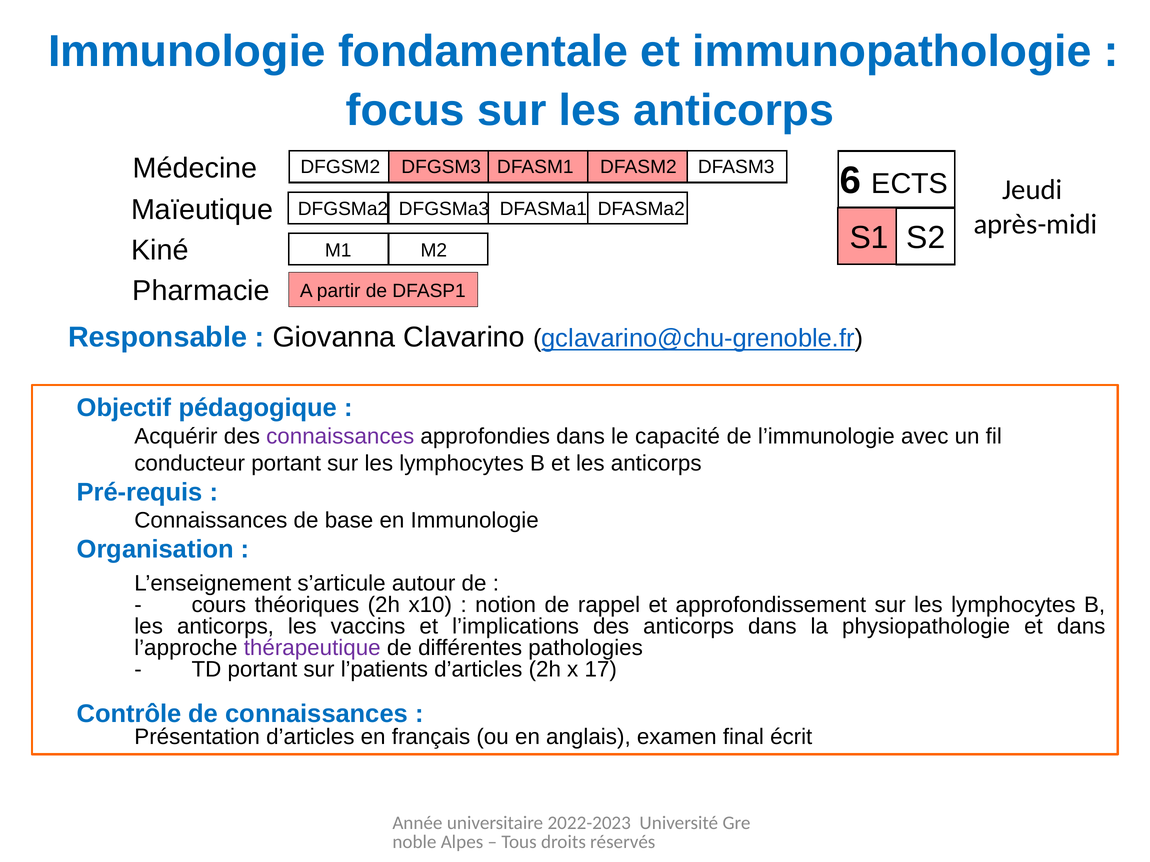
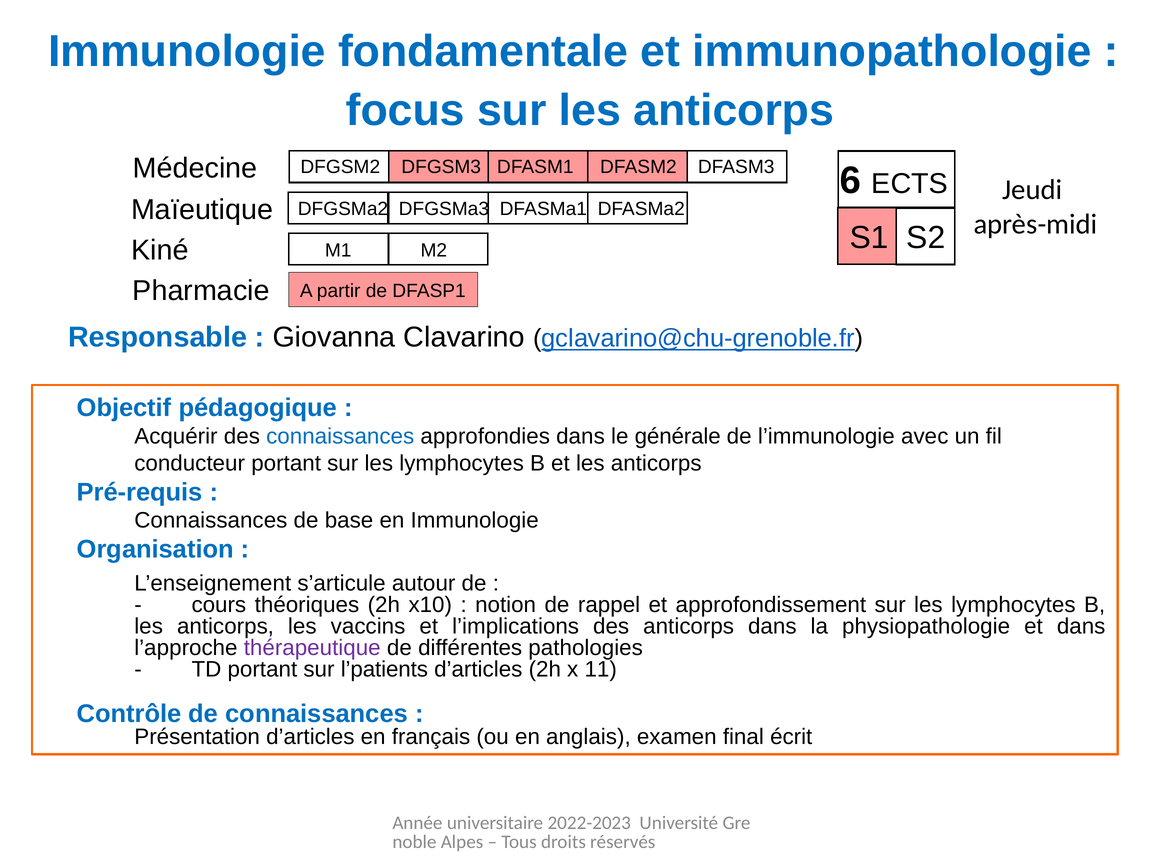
connaissances at (340, 437) colour: purple -> blue
capacité: capacité -> générale
17: 17 -> 11
